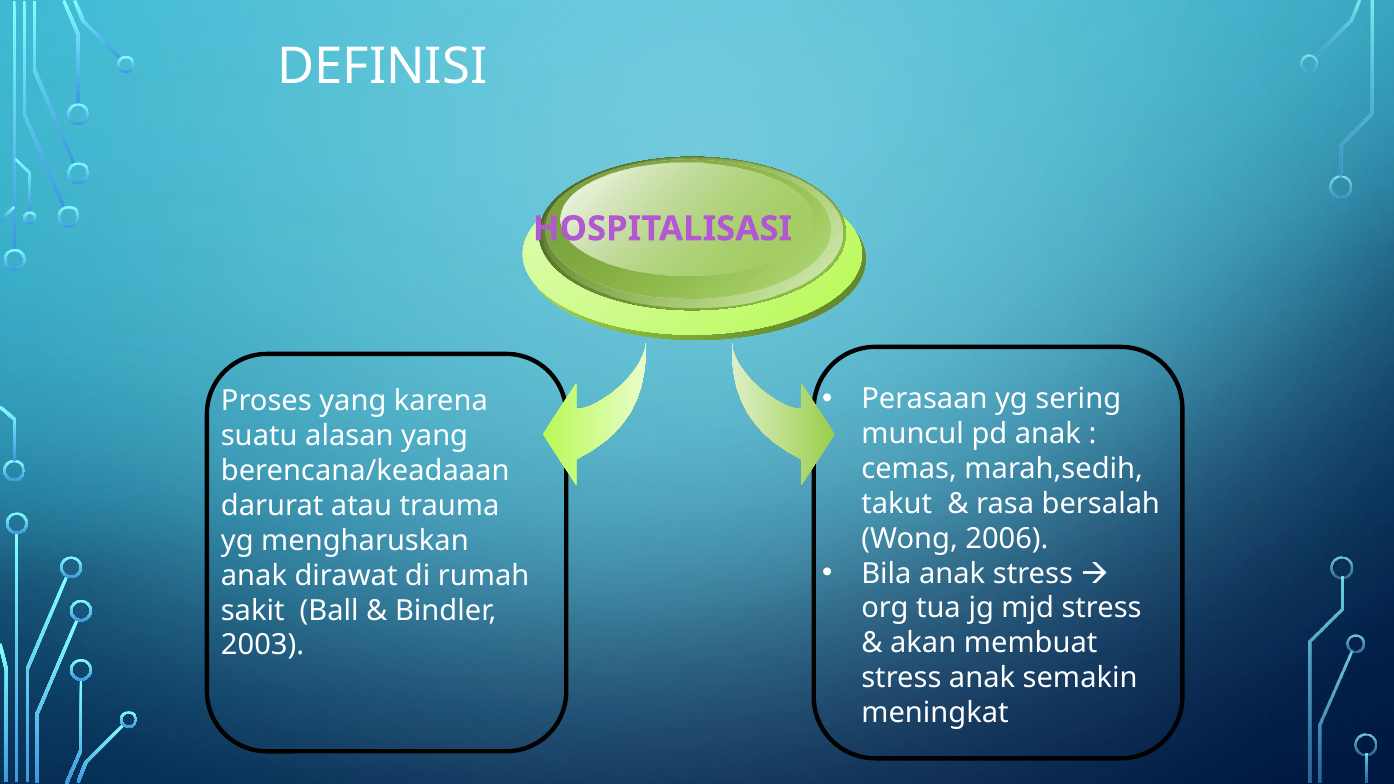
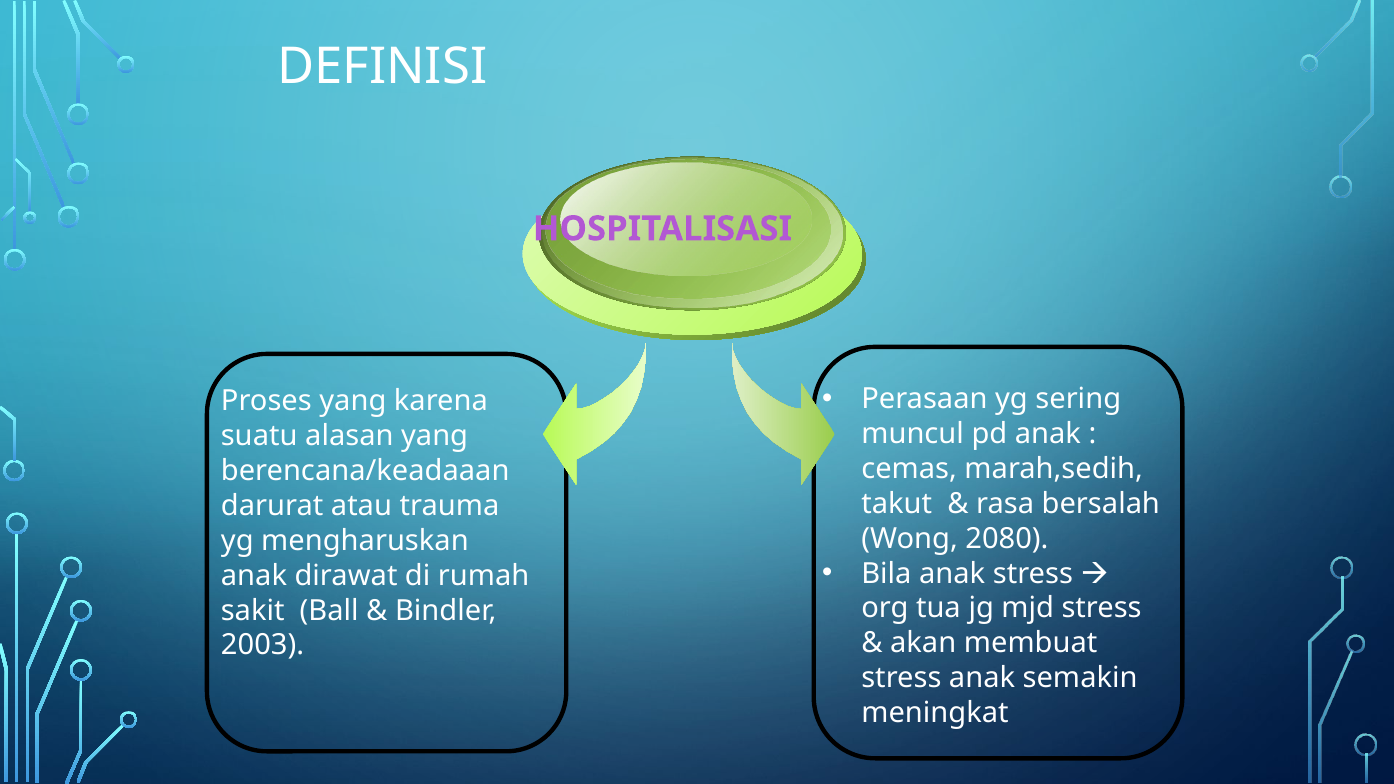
2006: 2006 -> 2080
